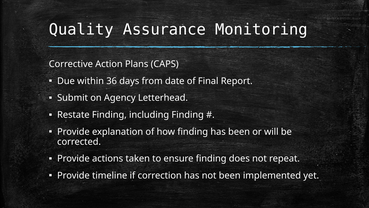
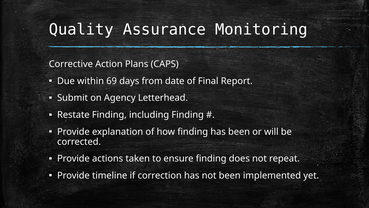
36: 36 -> 69
